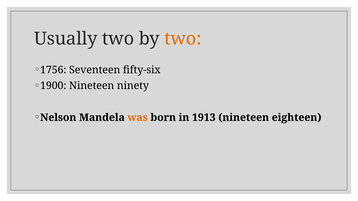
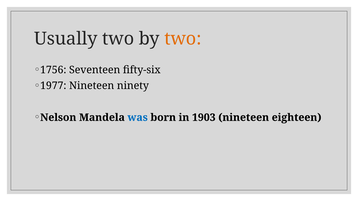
1900: 1900 -> 1977
was colour: orange -> blue
1913: 1913 -> 1903
